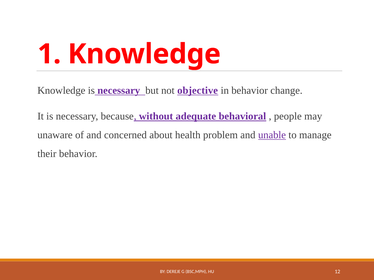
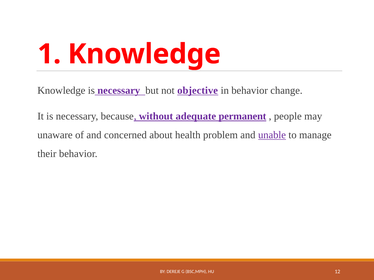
behavioral: behavioral -> permanent
